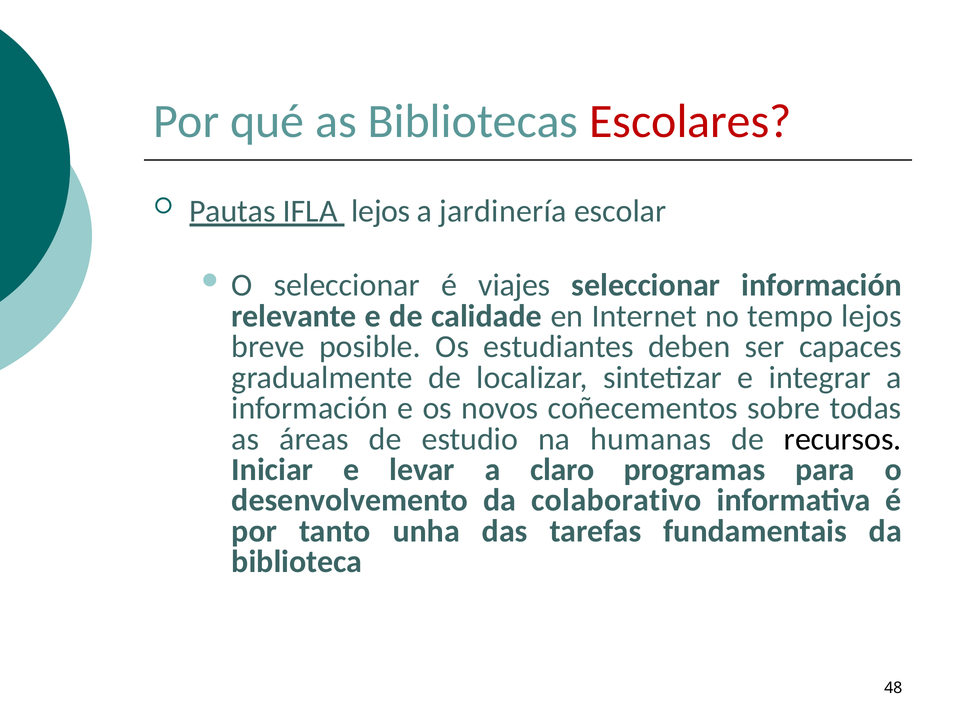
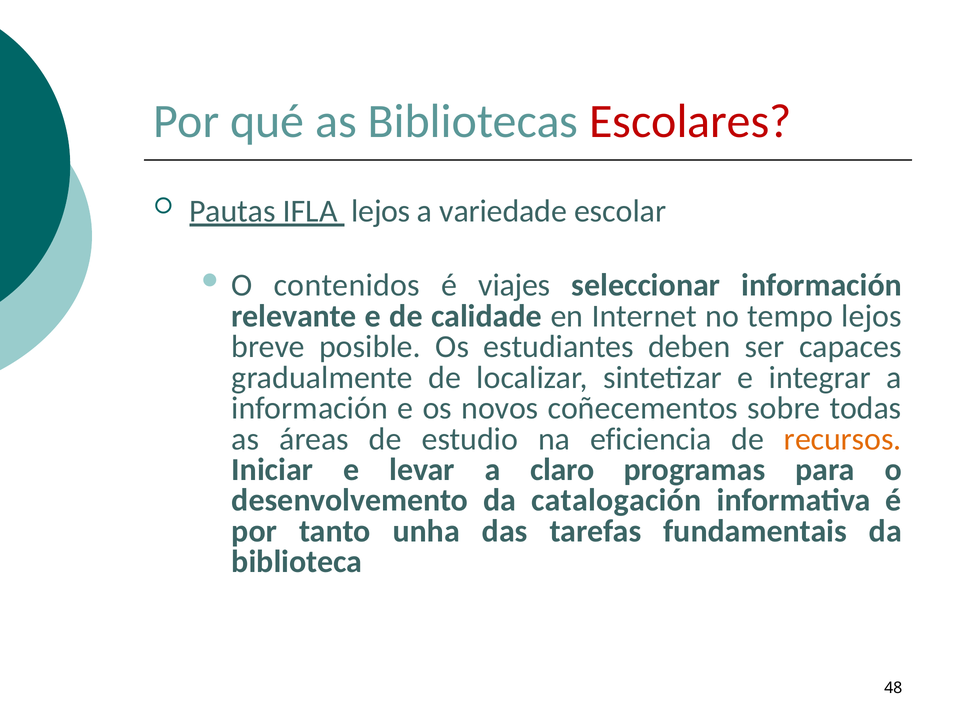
jardinería: jardinería -> variedade
O seleccionar: seleccionar -> contenidos
humanas: humanas -> eficiencia
recursos colour: black -> orange
colaborativo: colaborativo -> catalogación
